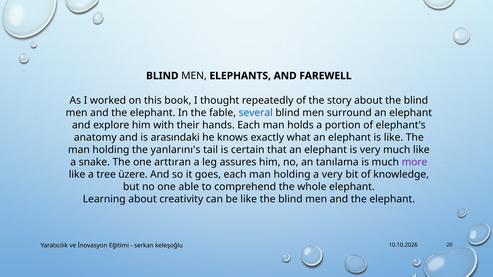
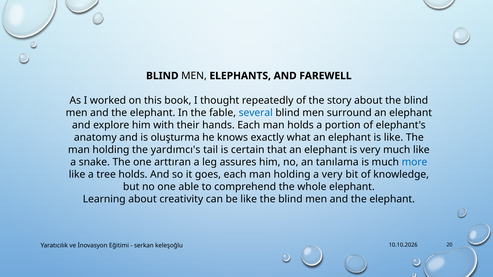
arasındaki: arasındaki -> oluşturma
yanlarını's: yanlarını's -> yardımcı's
more colour: purple -> blue
tree üzere: üzere -> holds
